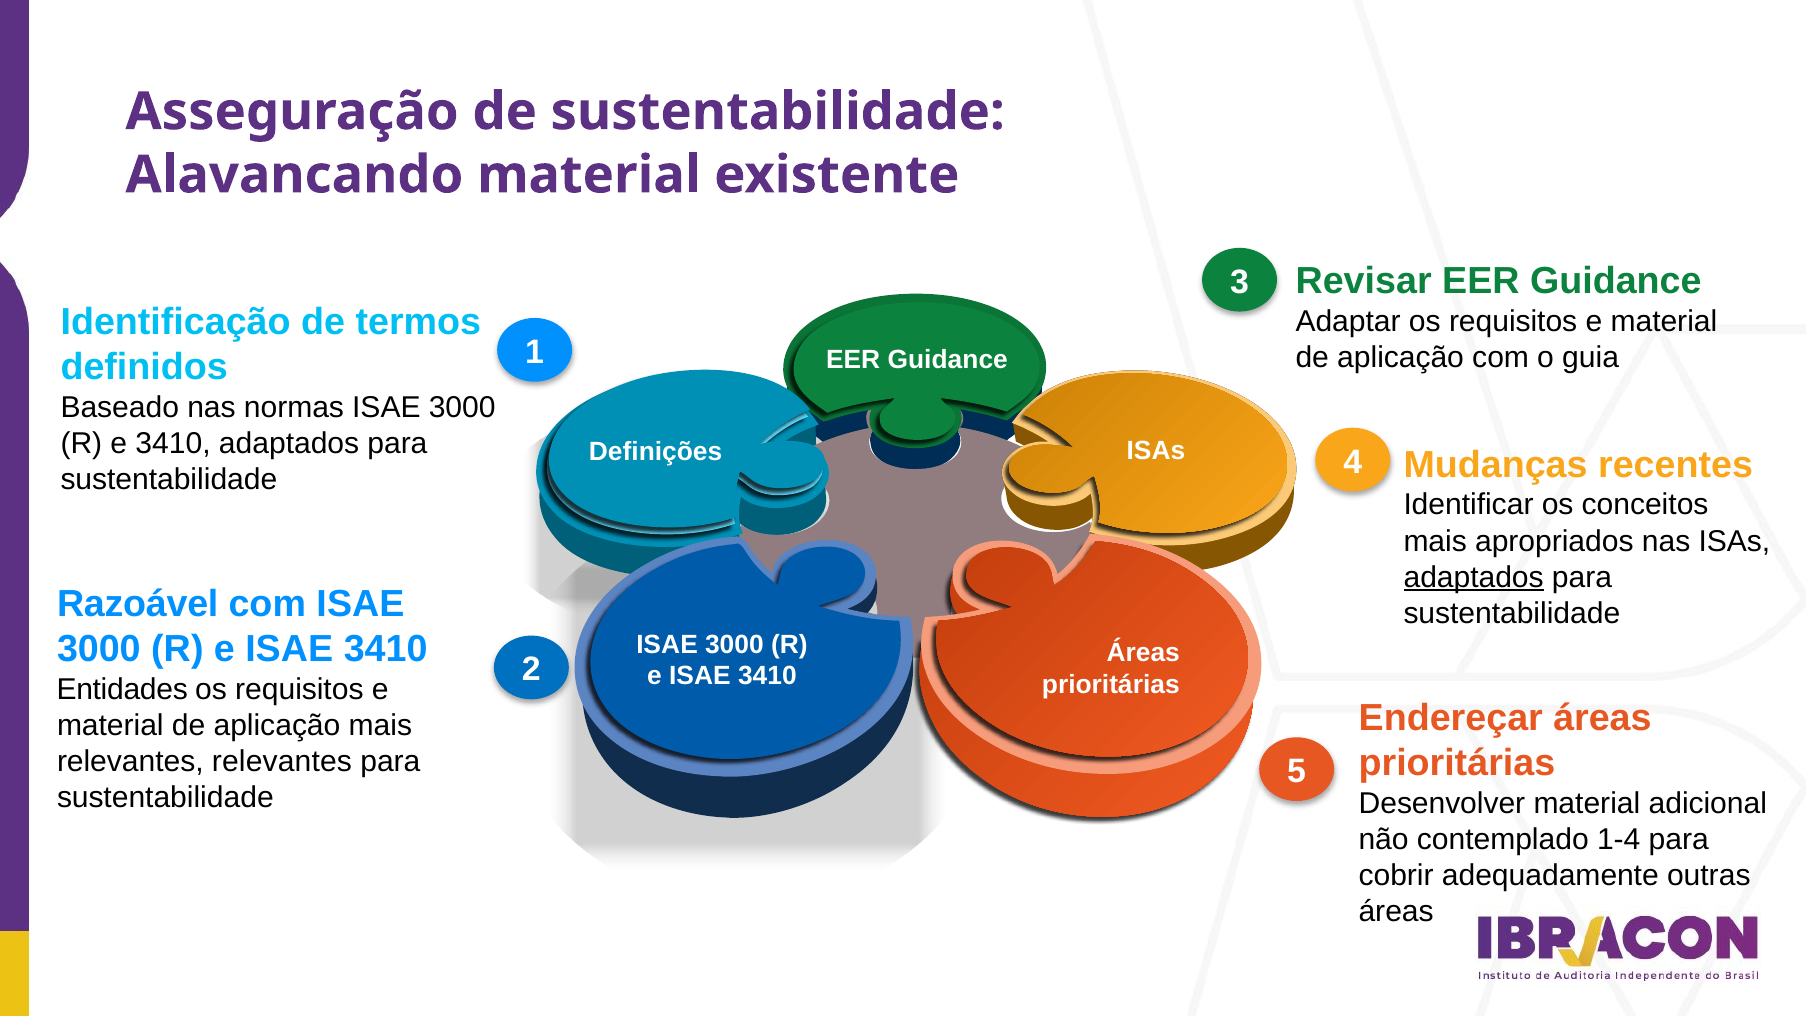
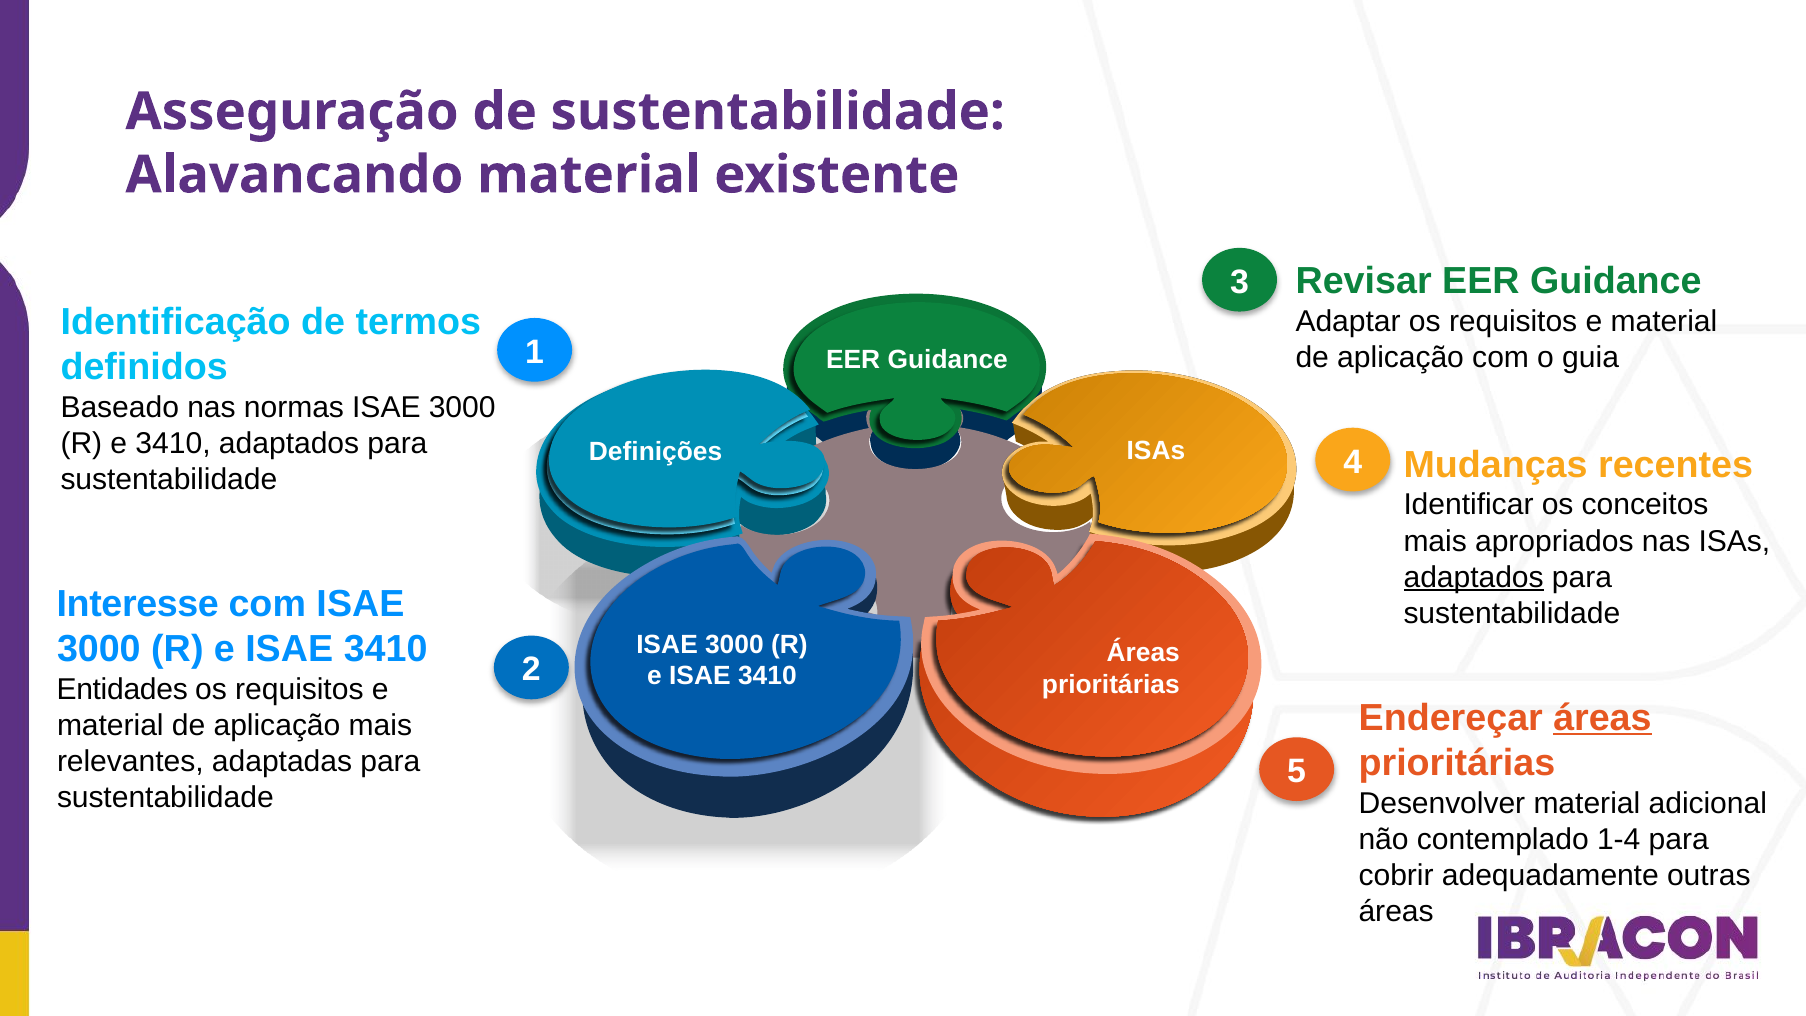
Razoável: Razoável -> Interesse
áreas at (1602, 718) underline: none -> present
relevantes relevantes: relevantes -> adaptadas
